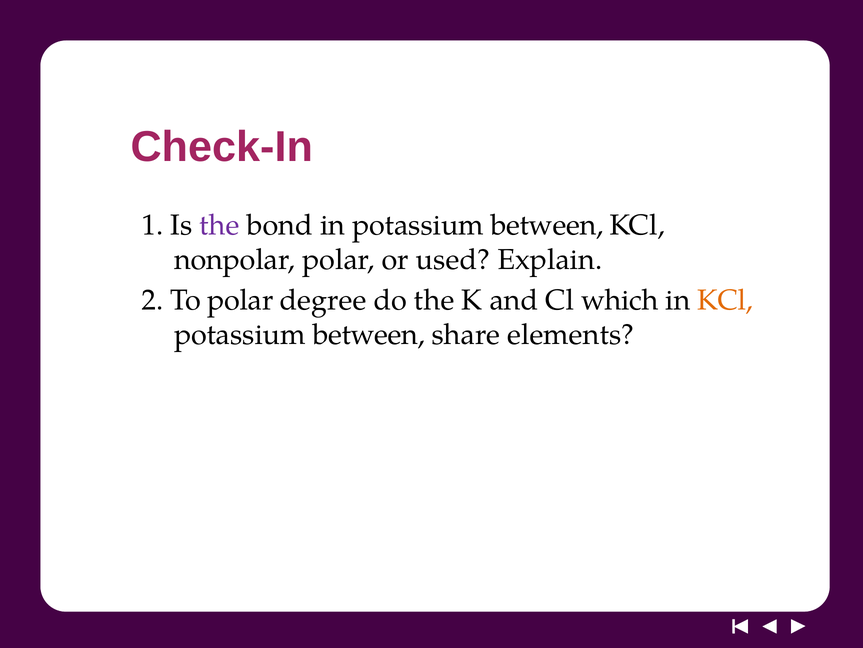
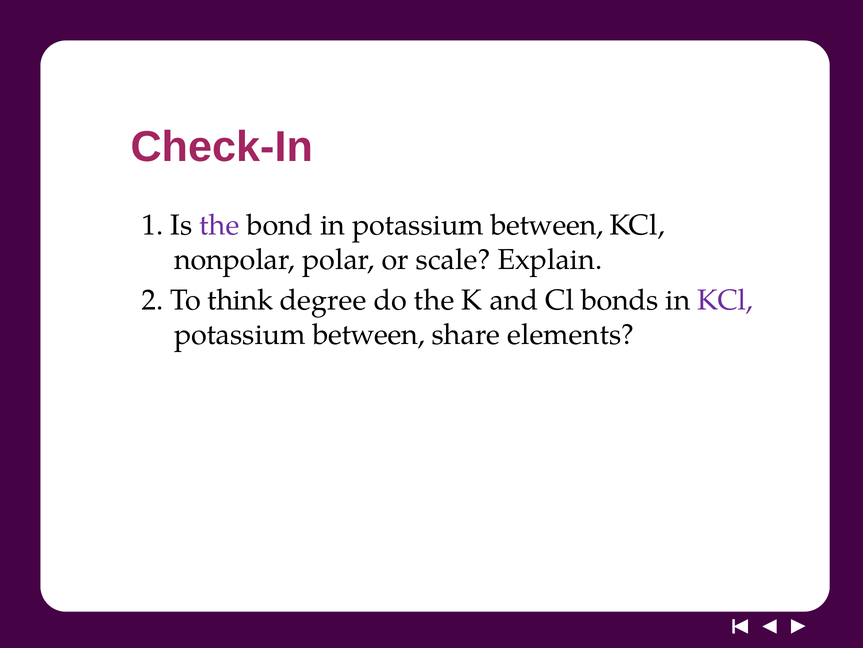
used: used -> scale
To polar: polar -> think
which: which -> bonds
KCl at (725, 300) colour: orange -> purple
